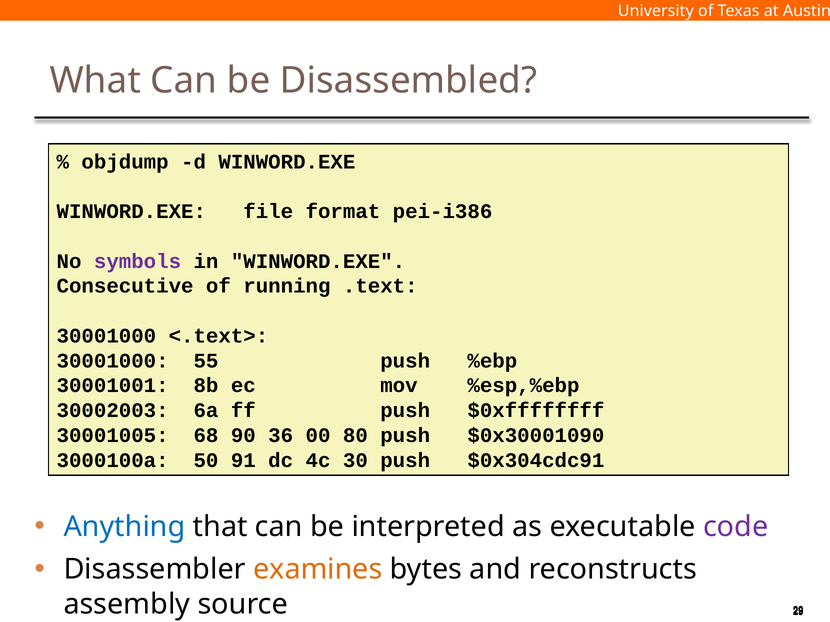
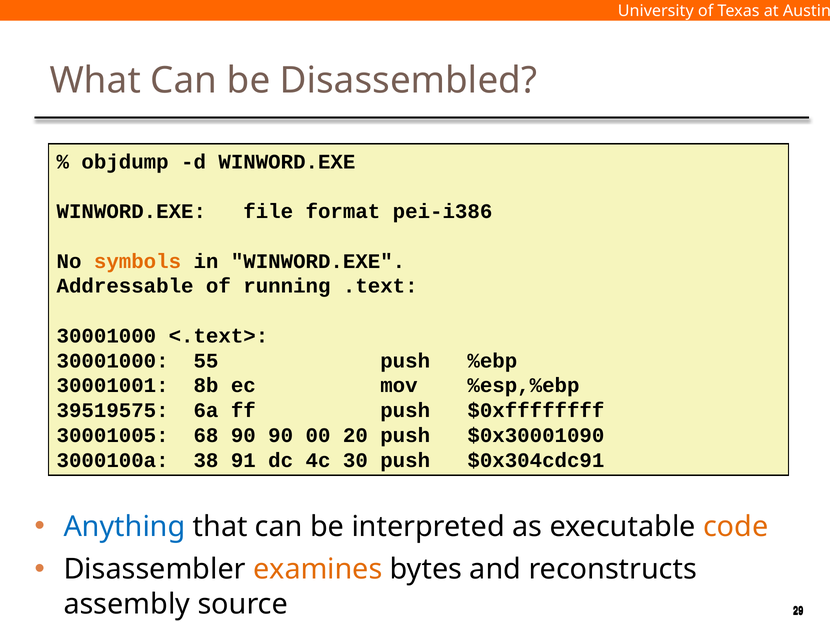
symbols colour: purple -> orange
Consecutive: Consecutive -> Addressable
30002003: 30002003 -> 39519575
90 36: 36 -> 90
80: 80 -> 20
50: 50 -> 38
code colour: purple -> orange
